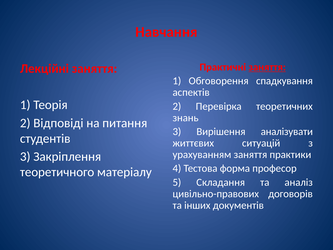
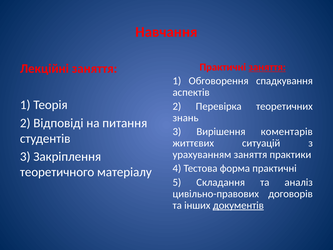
аналізувати: аналізувати -> коментарів
форма професор: професор -> практичні
документів underline: none -> present
